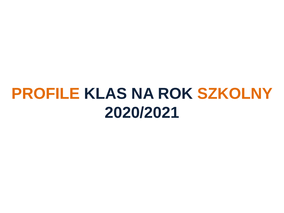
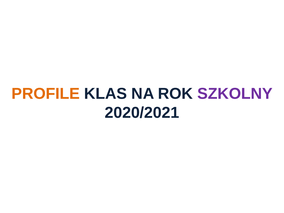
SZKOLNY colour: orange -> purple
